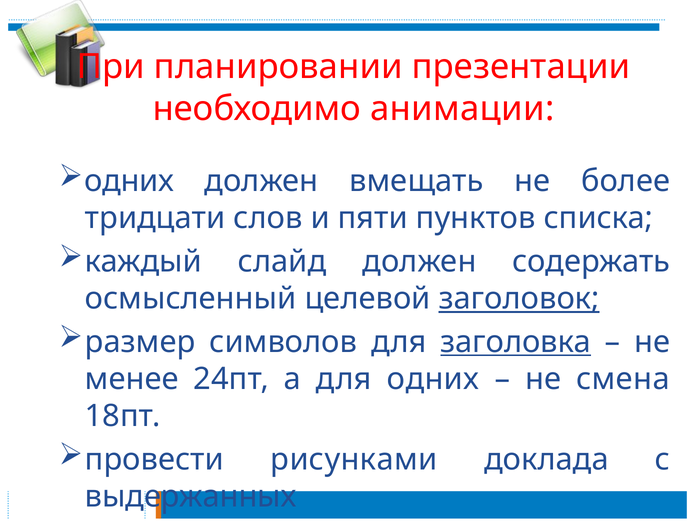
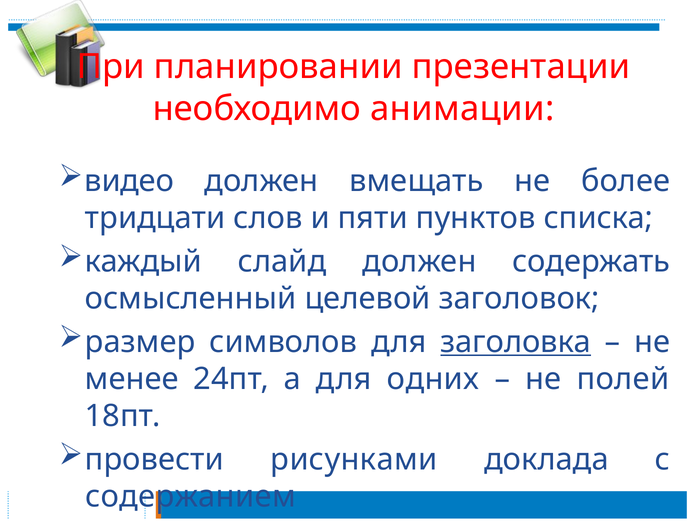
одних at (129, 181): одних -> видео
заголовок underline: present -> none
смена: смена -> полей
выдержанных: выдержанных -> содержанием
